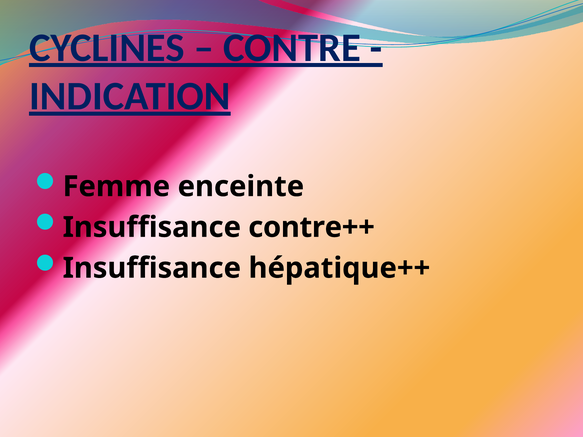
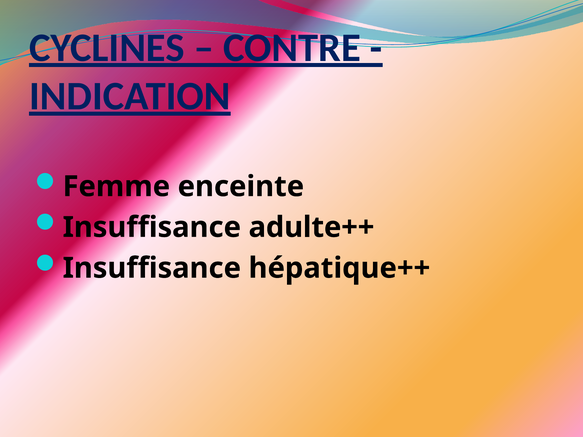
contre++: contre++ -> adulte++
